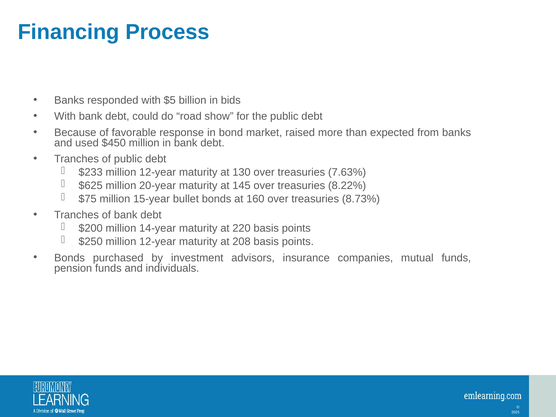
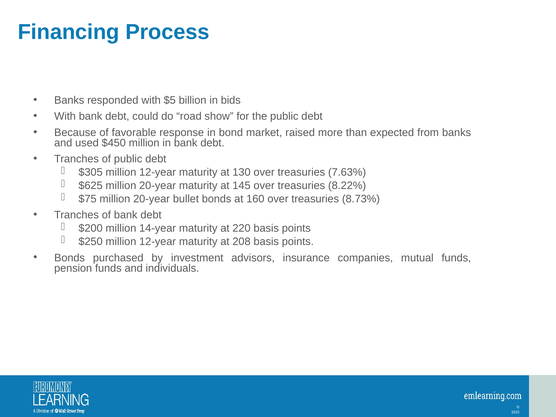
$233: $233 -> $305
$75 million 15-year: 15-year -> 20-year
